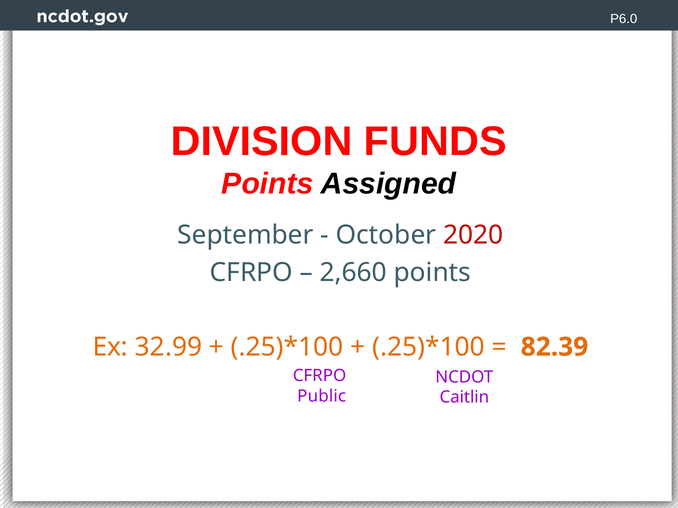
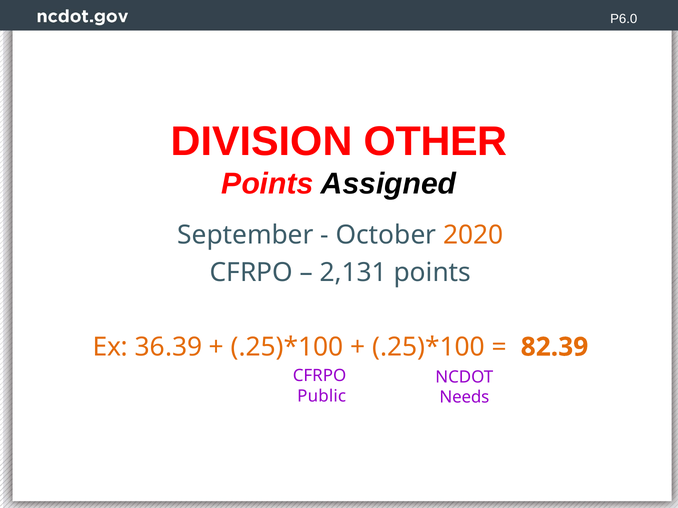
FUNDS: FUNDS -> OTHER
2020 colour: red -> orange
2,660: 2,660 -> 2,131
32.99: 32.99 -> 36.39
Caitlin: Caitlin -> Needs
